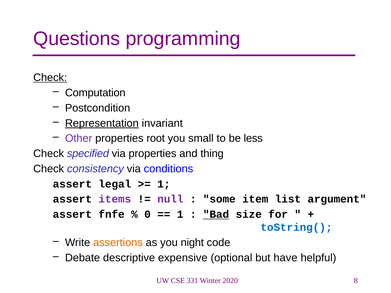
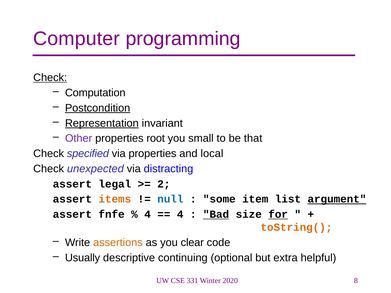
Questions: Questions -> Computer
Postcondition underline: none -> present
less: less -> that
thing: thing -> local
consistency: consistency -> unexpected
conditions: conditions -> distracting
1 at (164, 184): 1 -> 2
items colour: purple -> orange
null colour: purple -> blue
argument underline: none -> present
0 at (148, 215): 0 -> 4
1 at (180, 215): 1 -> 4
for underline: none -> present
toString( colour: blue -> orange
night: night -> clear
Debate: Debate -> Usually
expensive: expensive -> continuing
have: have -> extra
